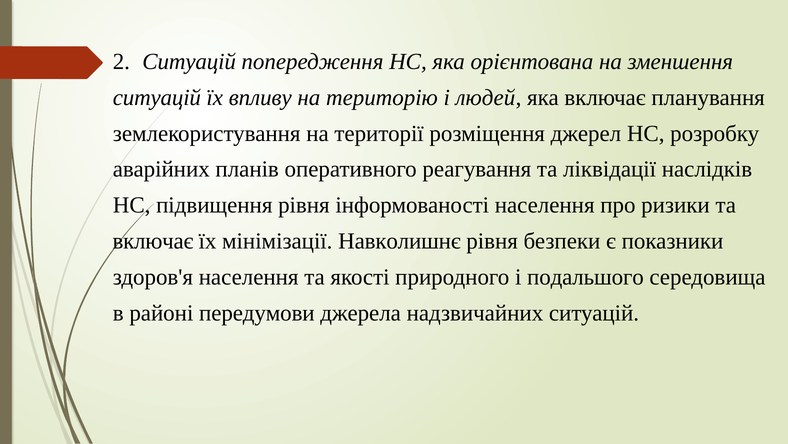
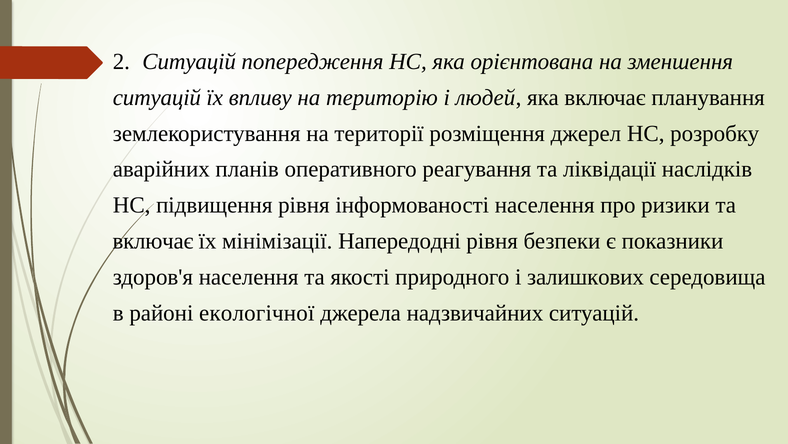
Навколишнє: Навколишнє -> Напередодні
подальшого: подальшого -> залишкових
передумови: передумови -> екологічної
